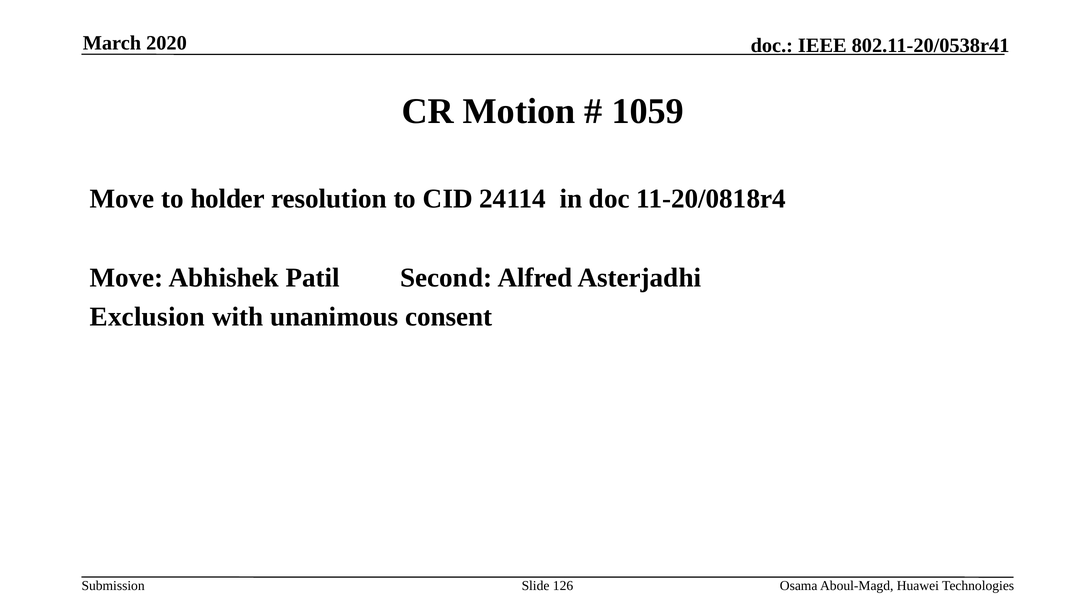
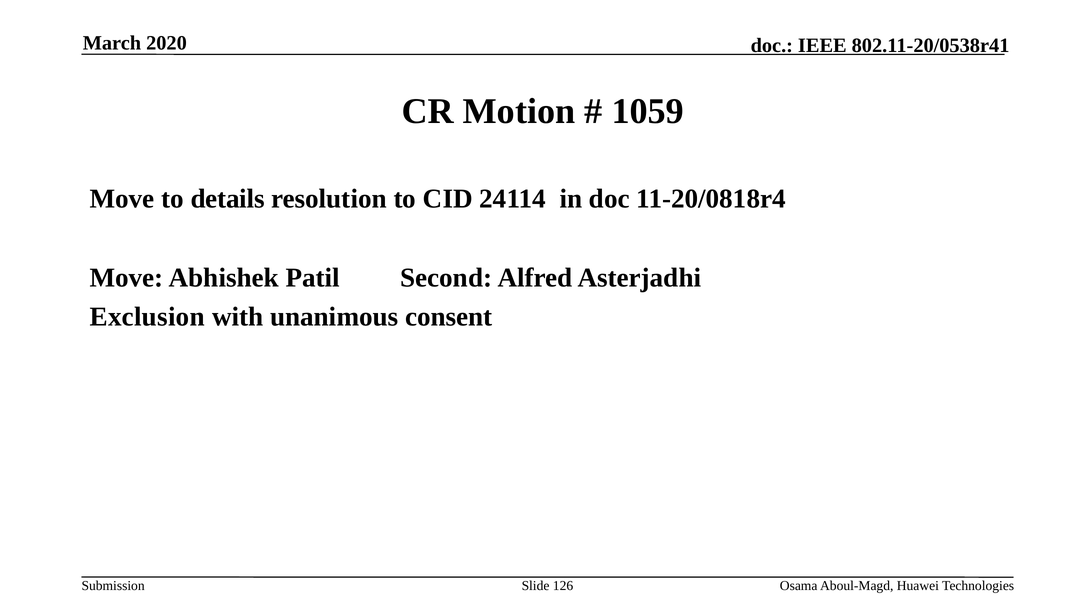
holder: holder -> details
